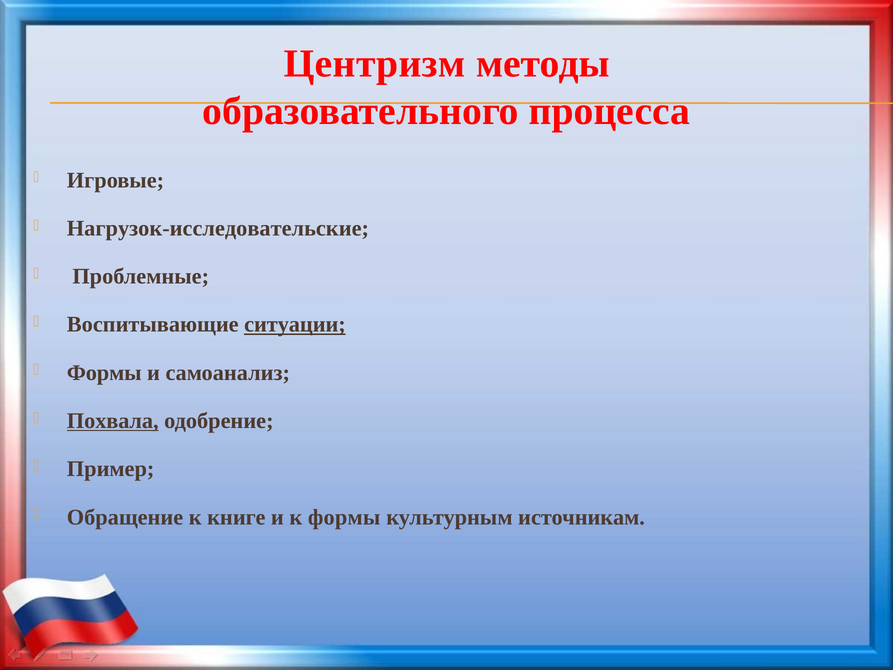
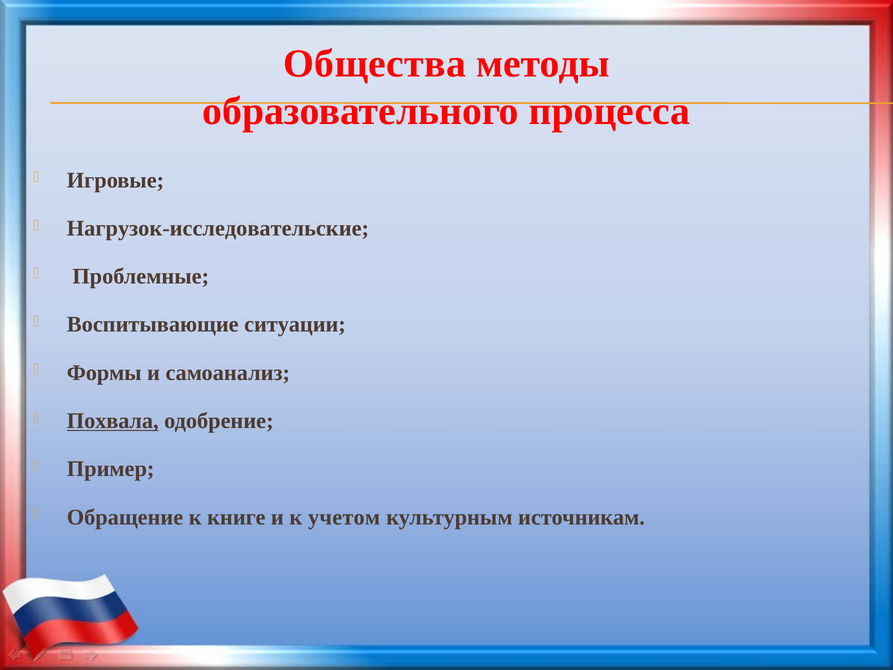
Центризм: Центризм -> Общества
ситуации underline: present -> none
к формы: формы -> учетом
